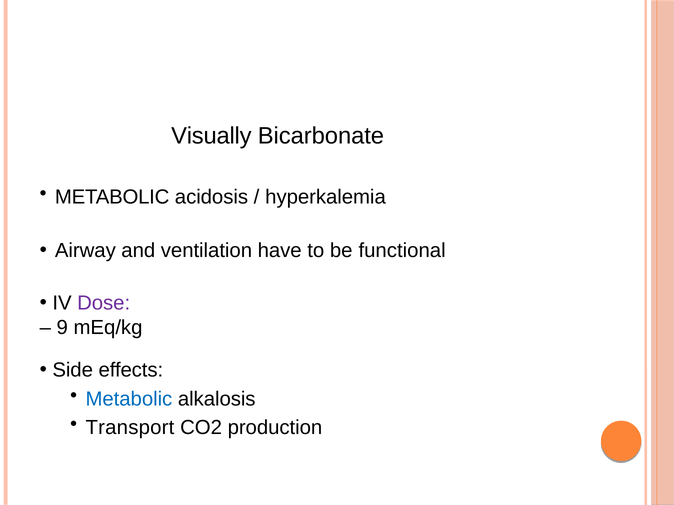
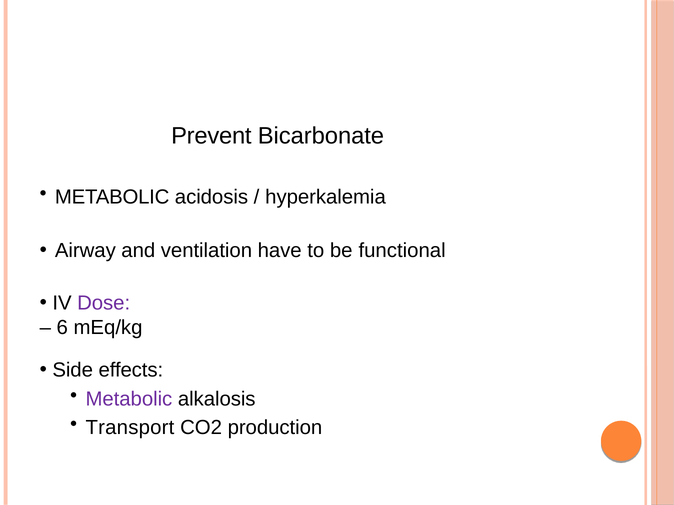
Visually: Visually -> Prevent
9: 9 -> 6
Metabolic at (129, 399) colour: blue -> purple
